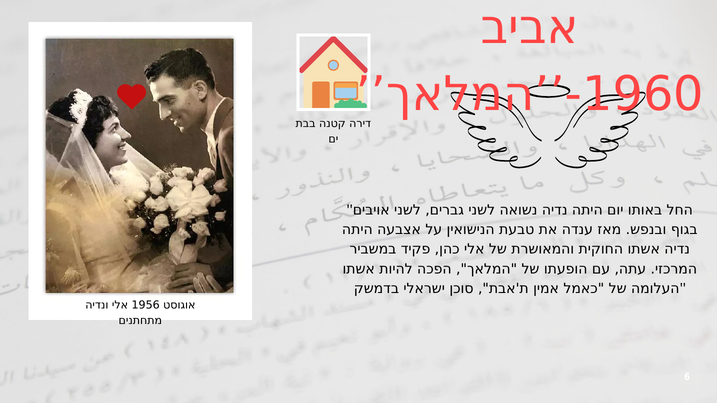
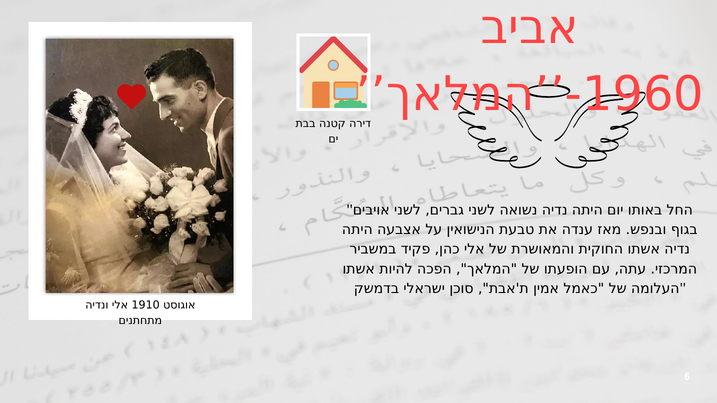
1956: 1956 -> 1910
